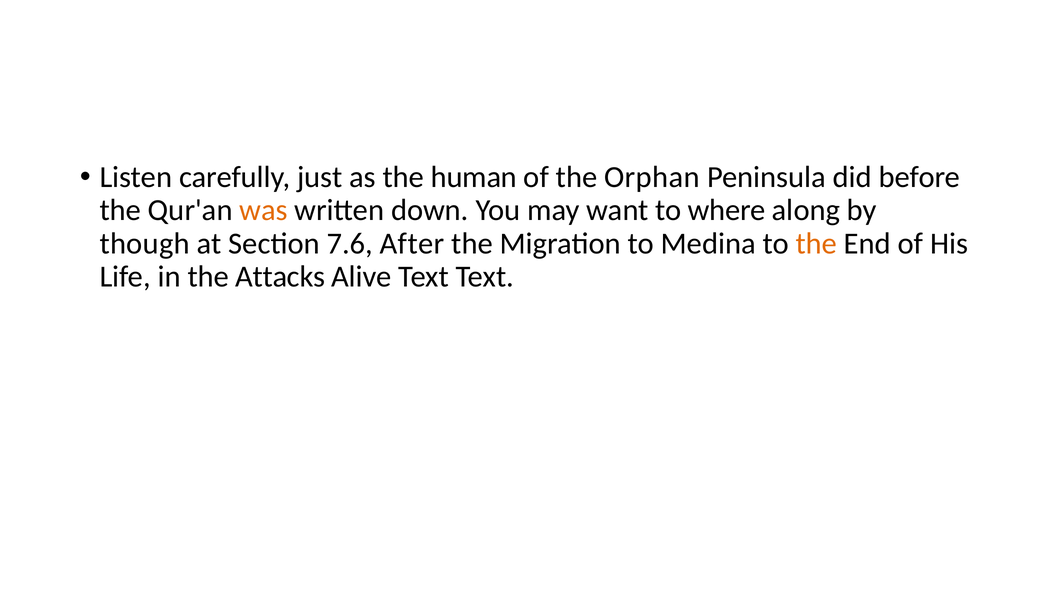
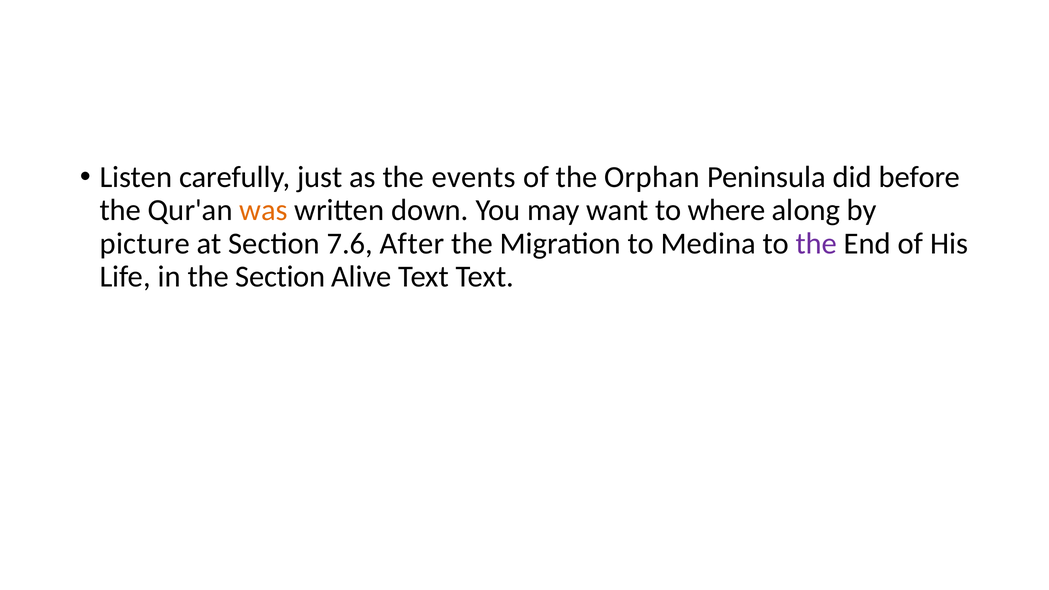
human: human -> events
though: though -> picture
the at (816, 243) colour: orange -> purple
the Attacks: Attacks -> Section
